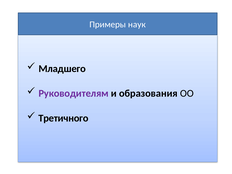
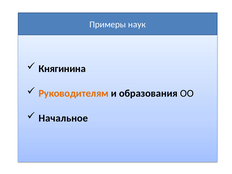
Младшего: Младшего -> Княгинина
Руководителям colour: purple -> orange
Третичного: Третичного -> Начальное
